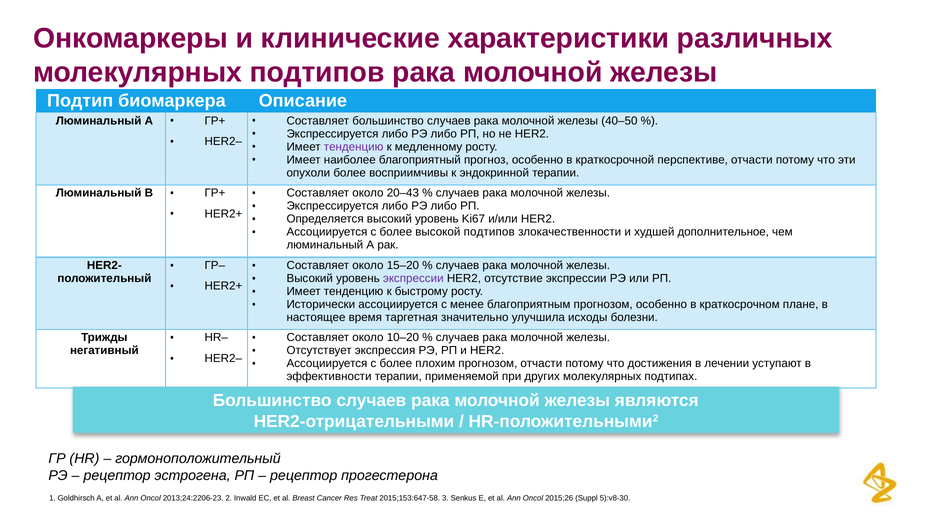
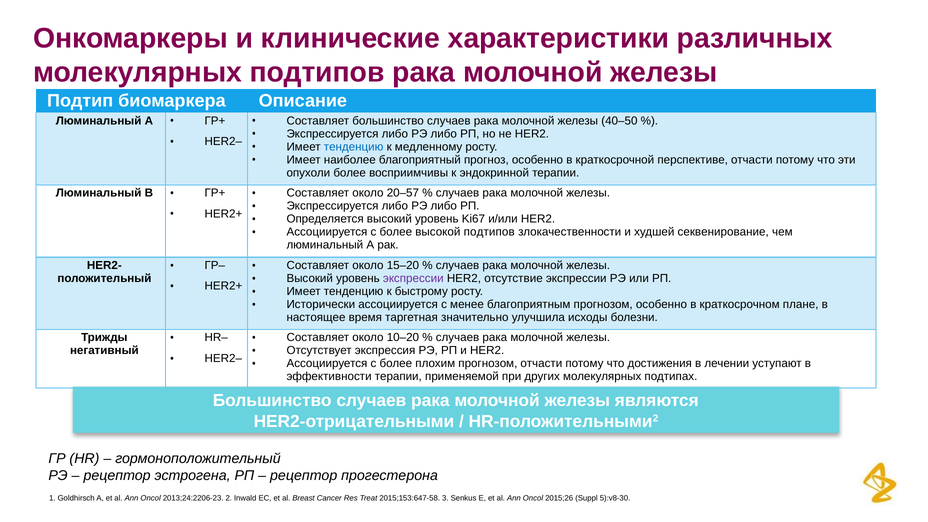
тенденцию at (354, 147) colour: purple -> blue
20–43: 20–43 -> 20–57
дополнительное: дополнительное -> секвенирование
